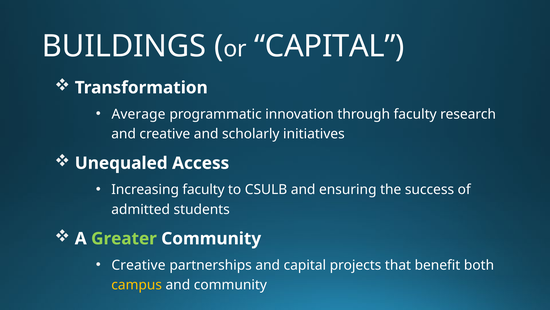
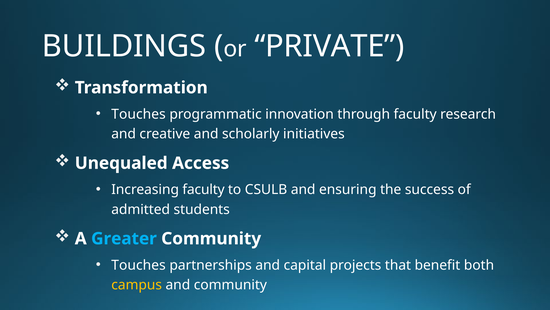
or CAPITAL: CAPITAL -> PRIVATE
Average at (138, 114): Average -> Touches
Greater colour: light green -> light blue
Creative at (138, 265): Creative -> Touches
